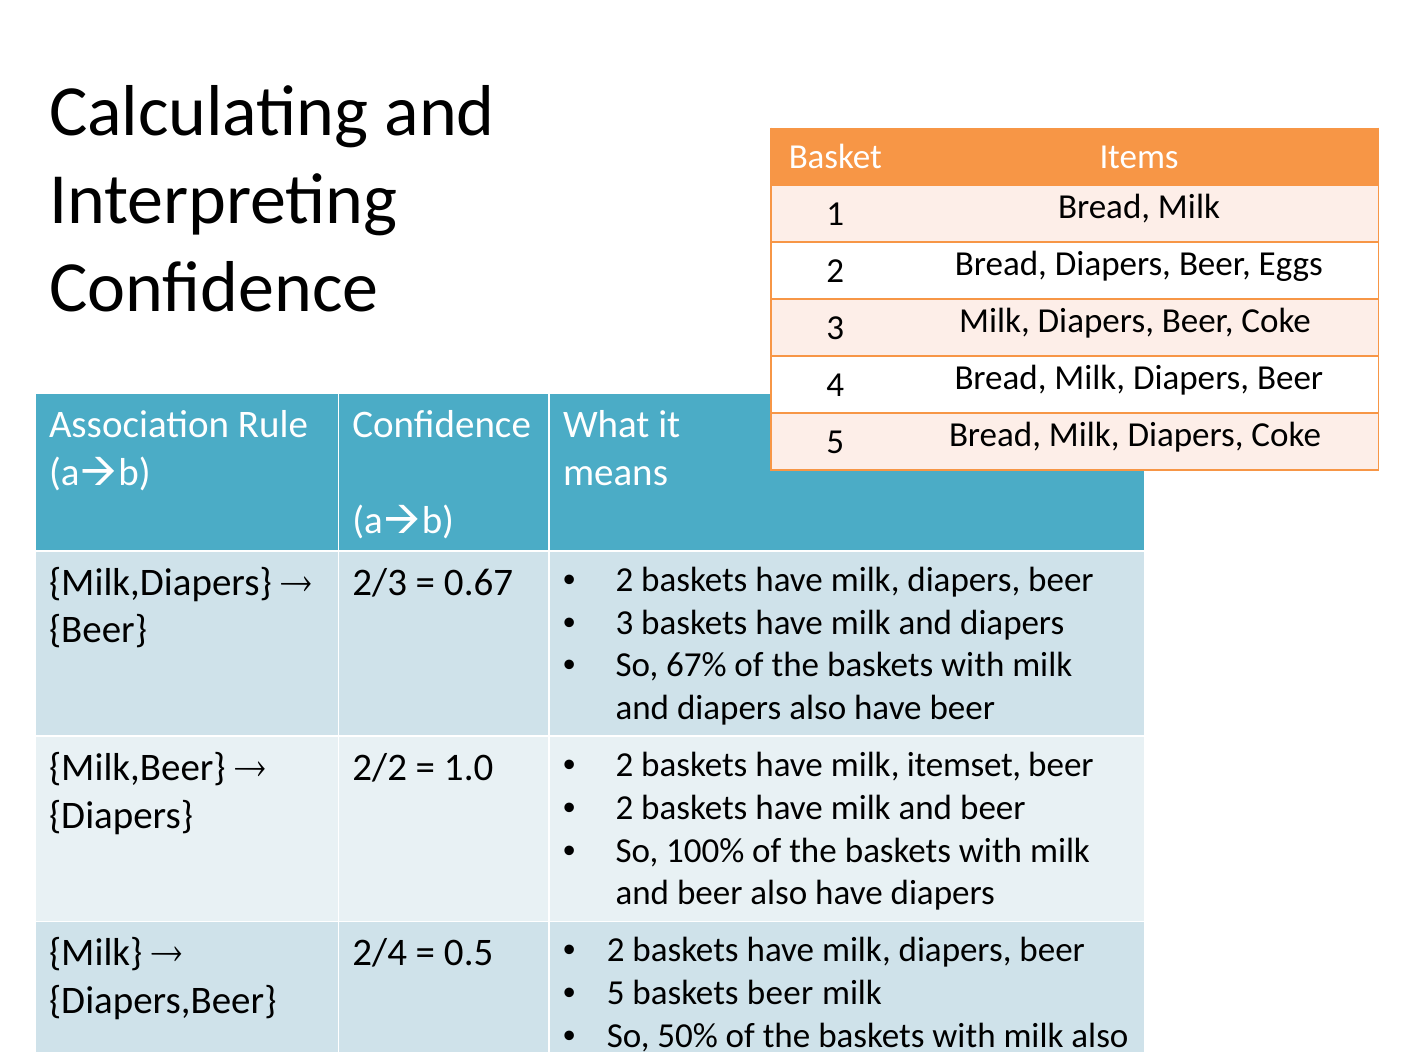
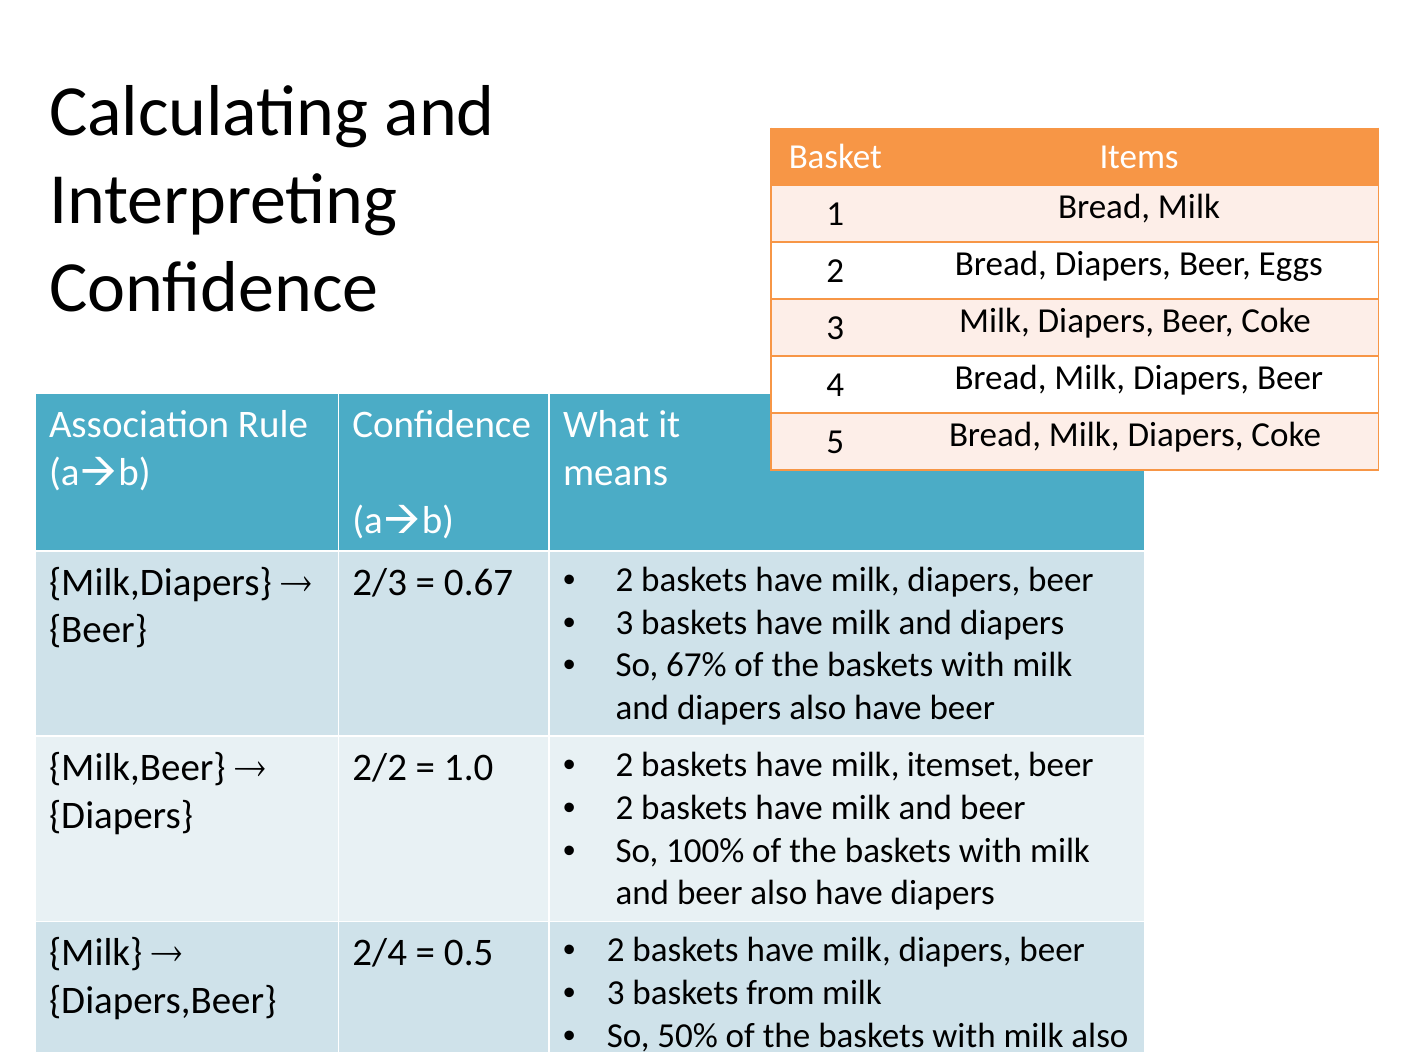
5 at (616, 993): 5 -> 3
baskets beer: beer -> from
